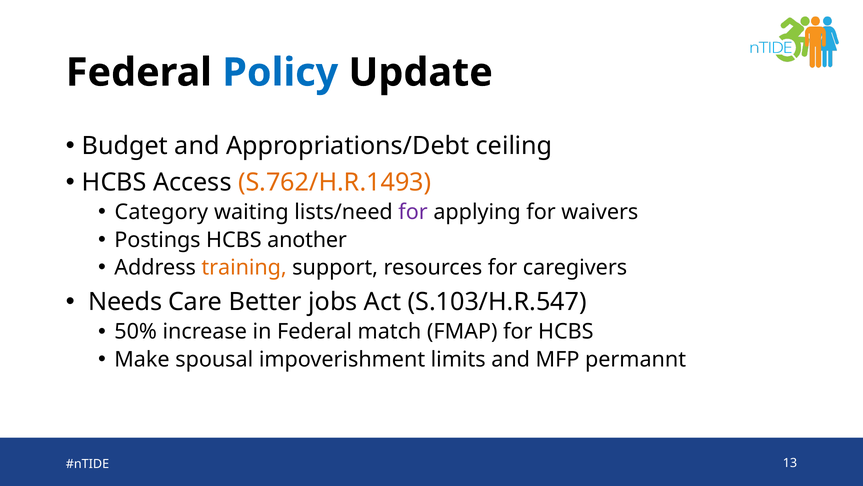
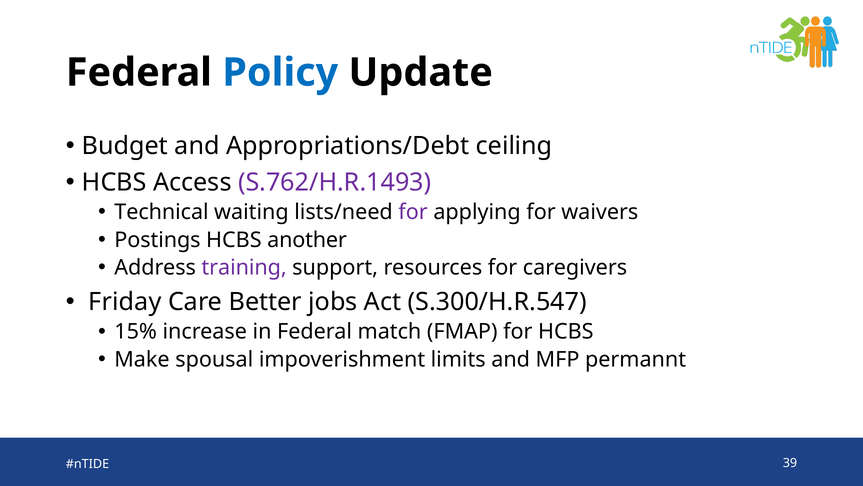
S.762/H.R.1493 colour: orange -> purple
Category: Category -> Technical
training colour: orange -> purple
Needs: Needs -> Friday
S.103/H.R.547: S.103/H.R.547 -> S.300/H.R.547
50%: 50% -> 15%
13: 13 -> 39
